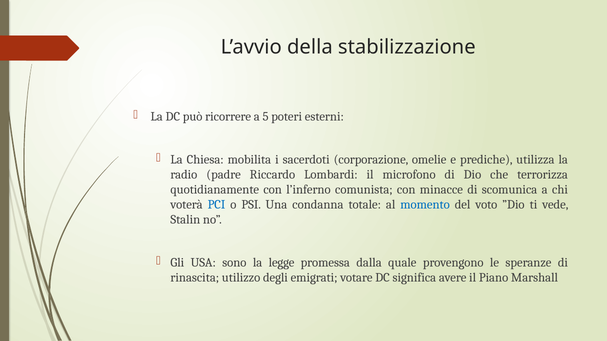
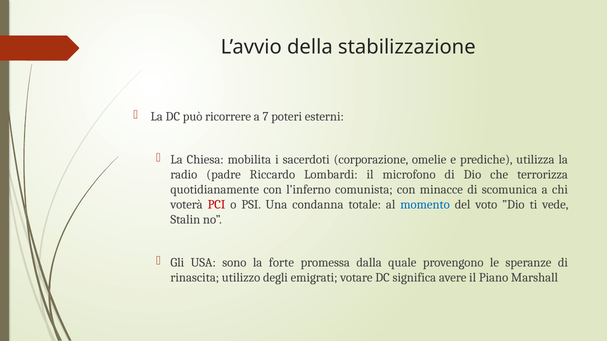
5: 5 -> 7
PCI colour: blue -> red
legge: legge -> forte
